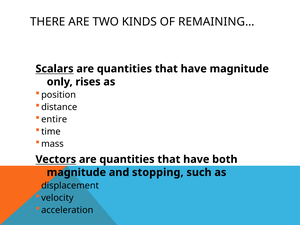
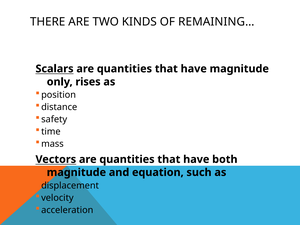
entire: entire -> safety
stopping: stopping -> equation
